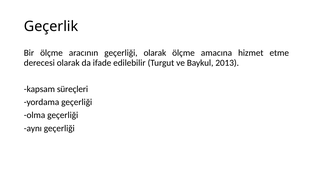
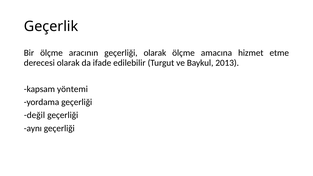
süreçleri: süreçleri -> yöntemi
olma: olma -> değil
